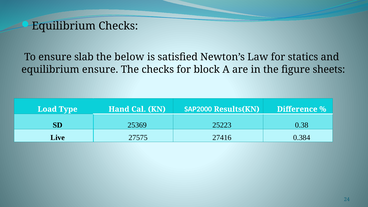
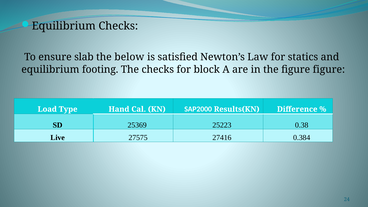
equilibrium ensure: ensure -> footing
figure sheets: sheets -> figure
